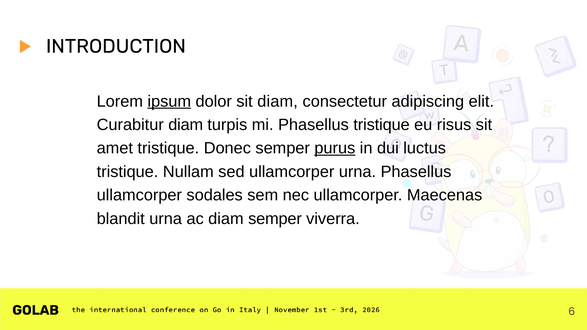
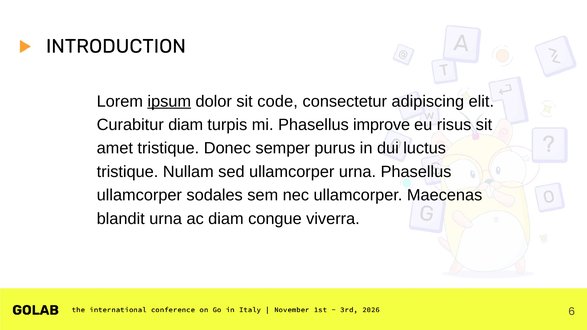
sit diam: diam -> code
Phasellus tristique: tristique -> improve
purus underline: present -> none
diam semper: semper -> congue
